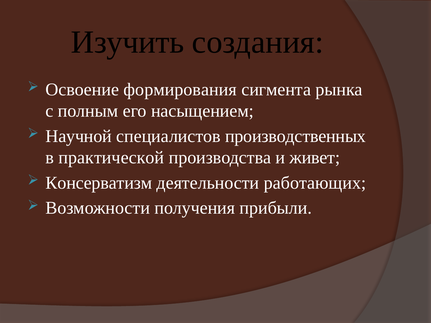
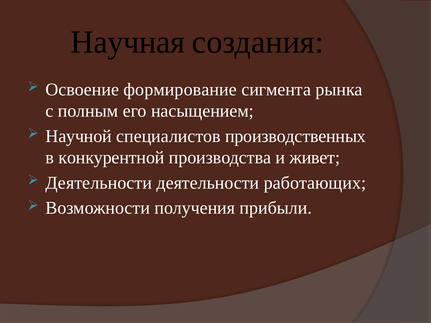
Изучить: Изучить -> Научная
формирования: формирования -> формирование
практической: практической -> конкурентной
Консерватизм at (99, 183): Консерватизм -> Деятельности
